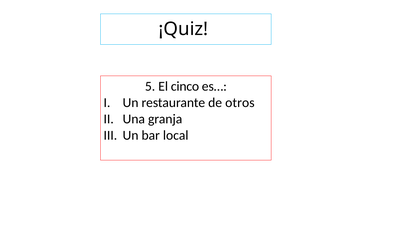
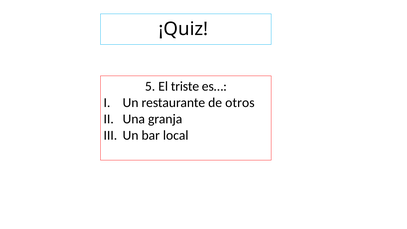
cinco: cinco -> triste
